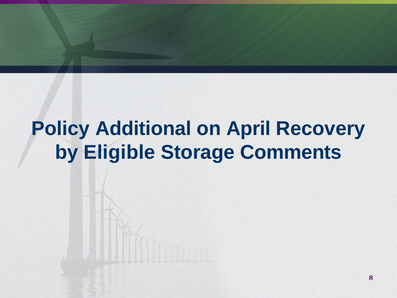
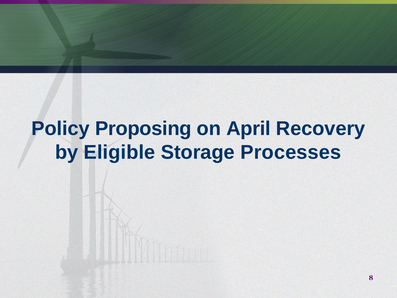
Additional: Additional -> Proposing
Comments: Comments -> Processes
